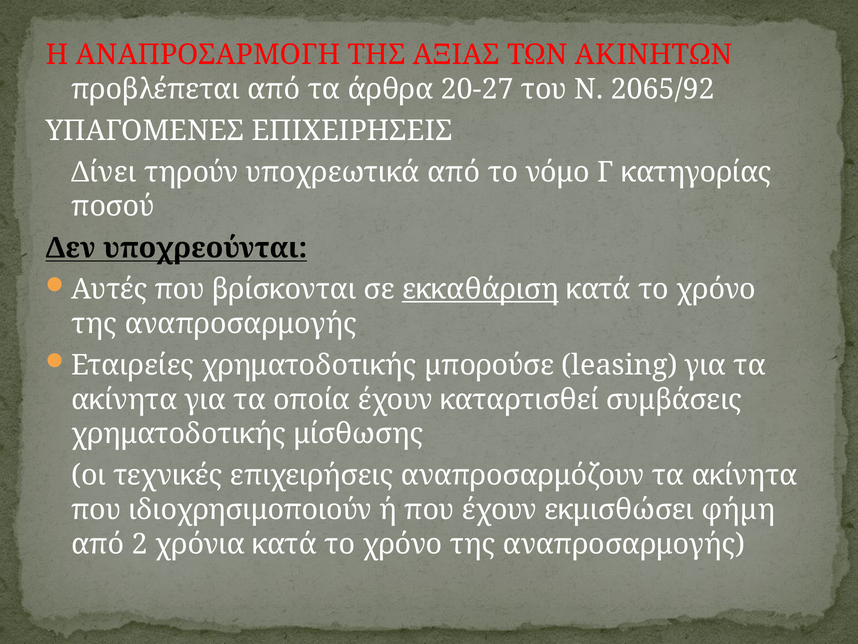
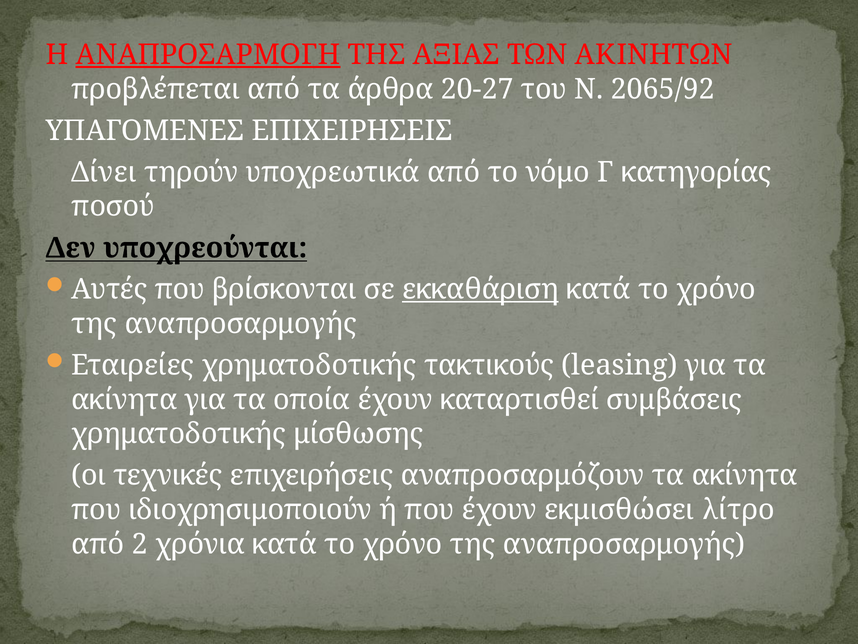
ΑΝΑΠΡΟΣΑΡΜΟΓΗ underline: none -> present
µπορούσε: µπορούσε -> τακτικούς
φήµη: φήµη -> λίτρο
